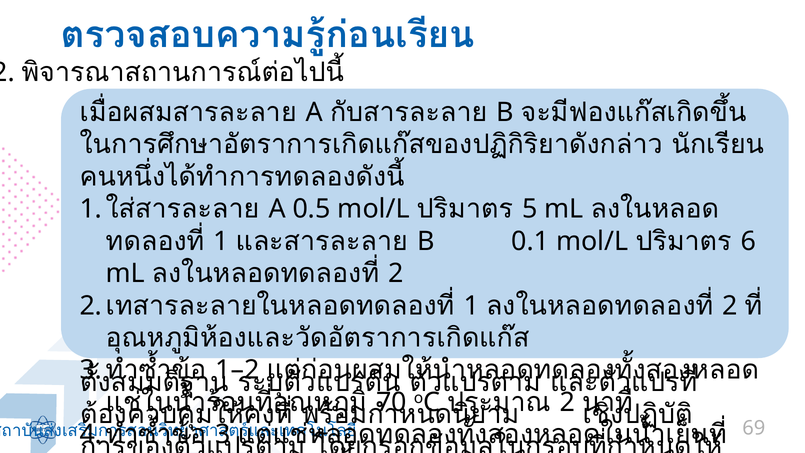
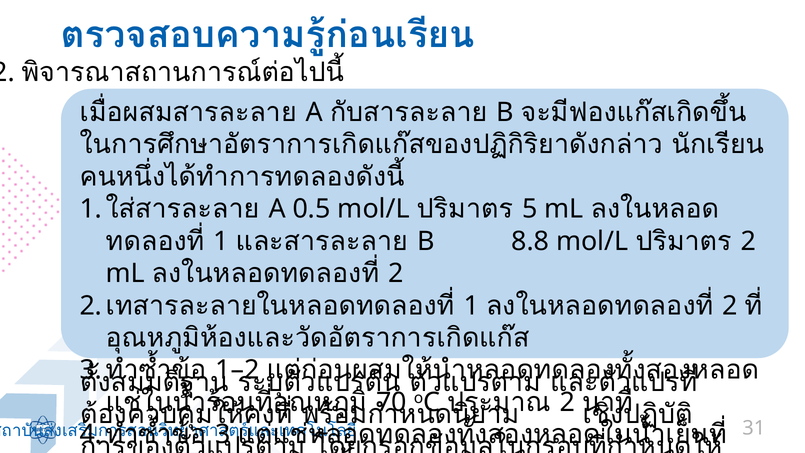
0.1: 0.1 -> 8.8
6 at (748, 241): 6 -> 2
69: 69 -> 31
